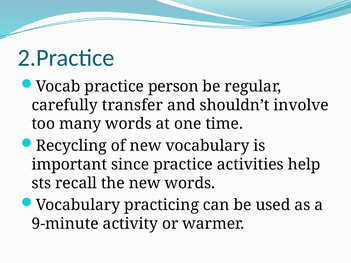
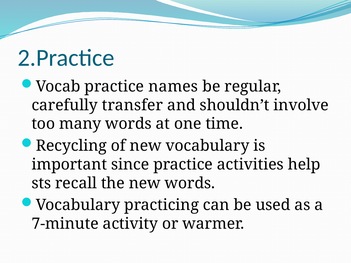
person: person -> names
9-minute: 9-minute -> 7-minute
